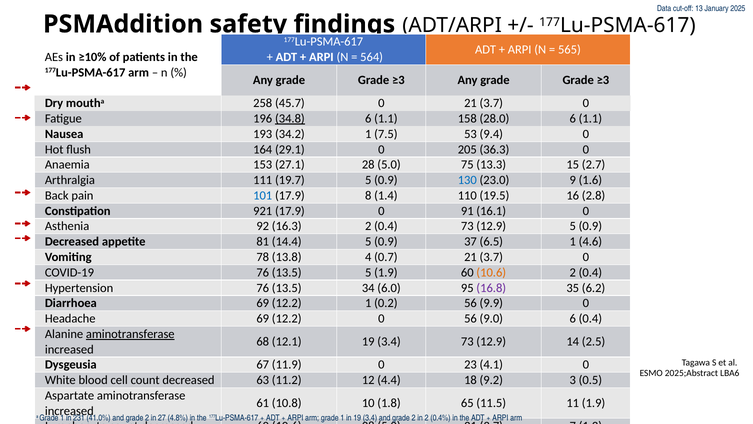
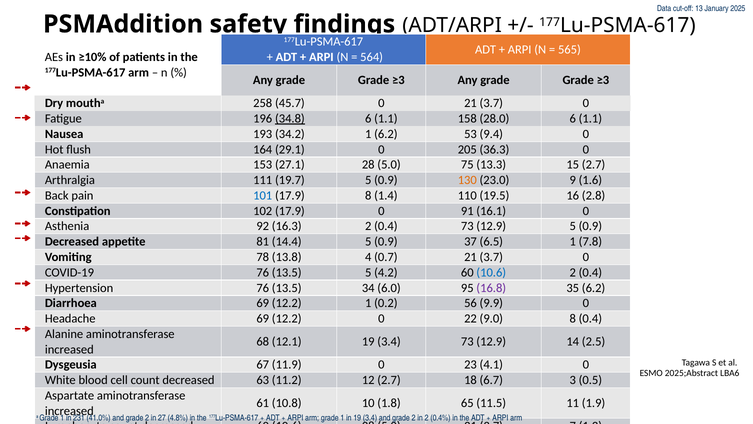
1 7.5: 7.5 -> 6.2
130 colour: blue -> orange
921: 921 -> 102
4.6: 4.6 -> 7.8
5 1.9: 1.9 -> 4.2
10.6 at (491, 272) colour: orange -> blue
0 56: 56 -> 22
9.0 6: 6 -> 8
aminotransferase at (130, 334) underline: present -> none
12 4.4: 4.4 -> 2.7
9.2: 9.2 -> 6.7
